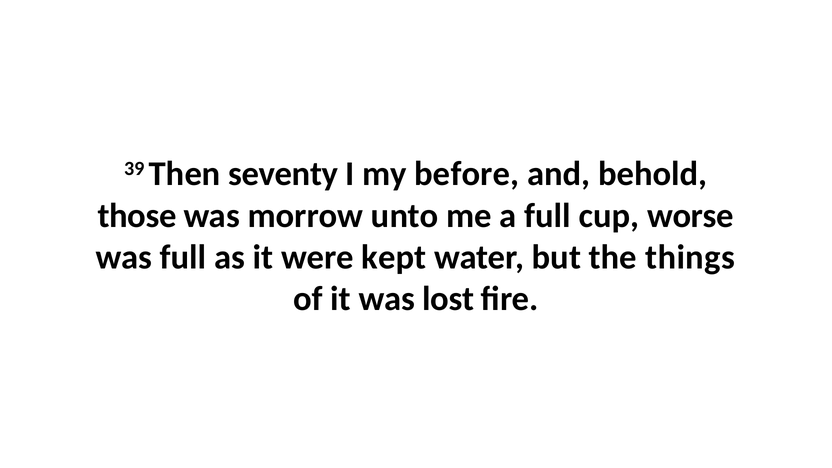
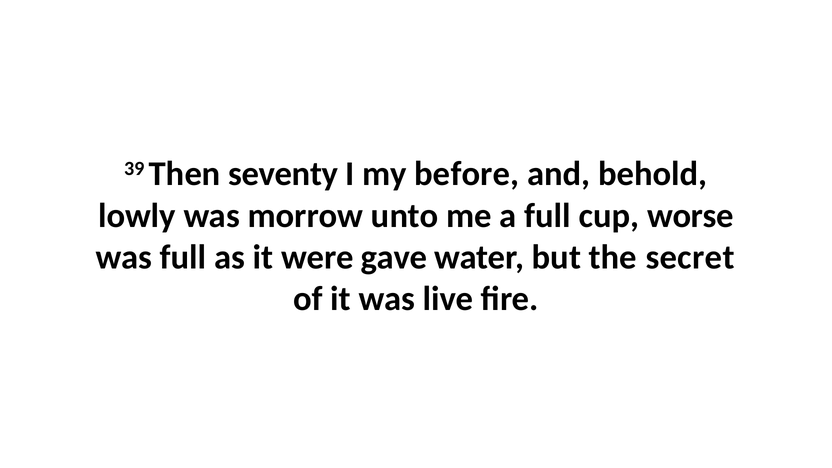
those: those -> lowly
kept: kept -> gave
things: things -> secret
lost: lost -> live
